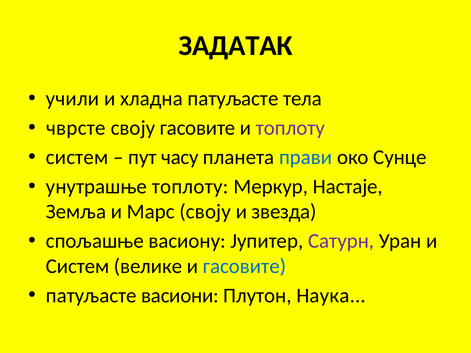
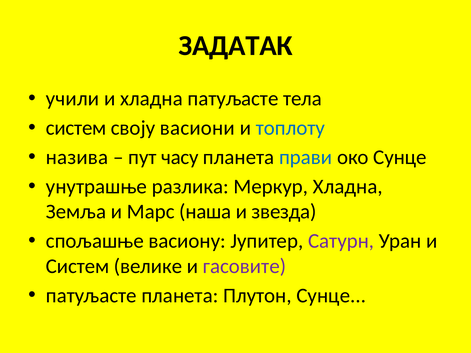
чврсте at (76, 128): чврсте -> систем
своју гасовите: гасовите -> васиони
топлоту at (290, 128) colour: purple -> blue
систем at (77, 157): систем -> назива
унутрашње топлоту: топлоту -> разлика
Меркур Настаје: Настаје -> Хладна
Марс своју: своју -> наша
гасовите at (244, 266) colour: blue -> purple
патуљасте васиони: васиони -> планета
Плутон Наука: Наука -> Сунце
